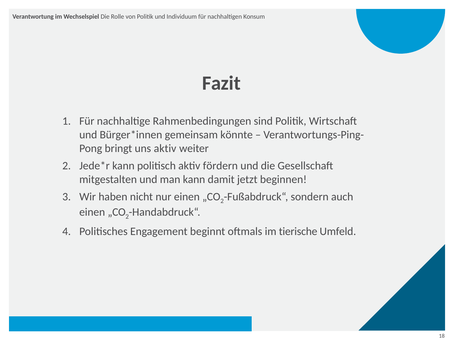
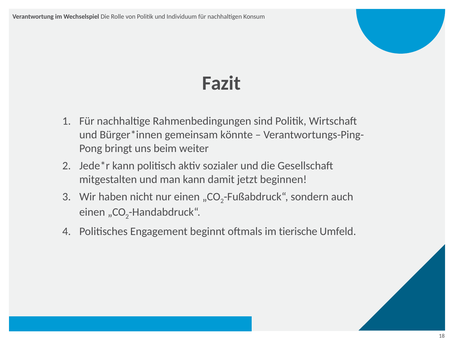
uns aktiv: aktiv -> beim
fördern: fördern -> sozialer
